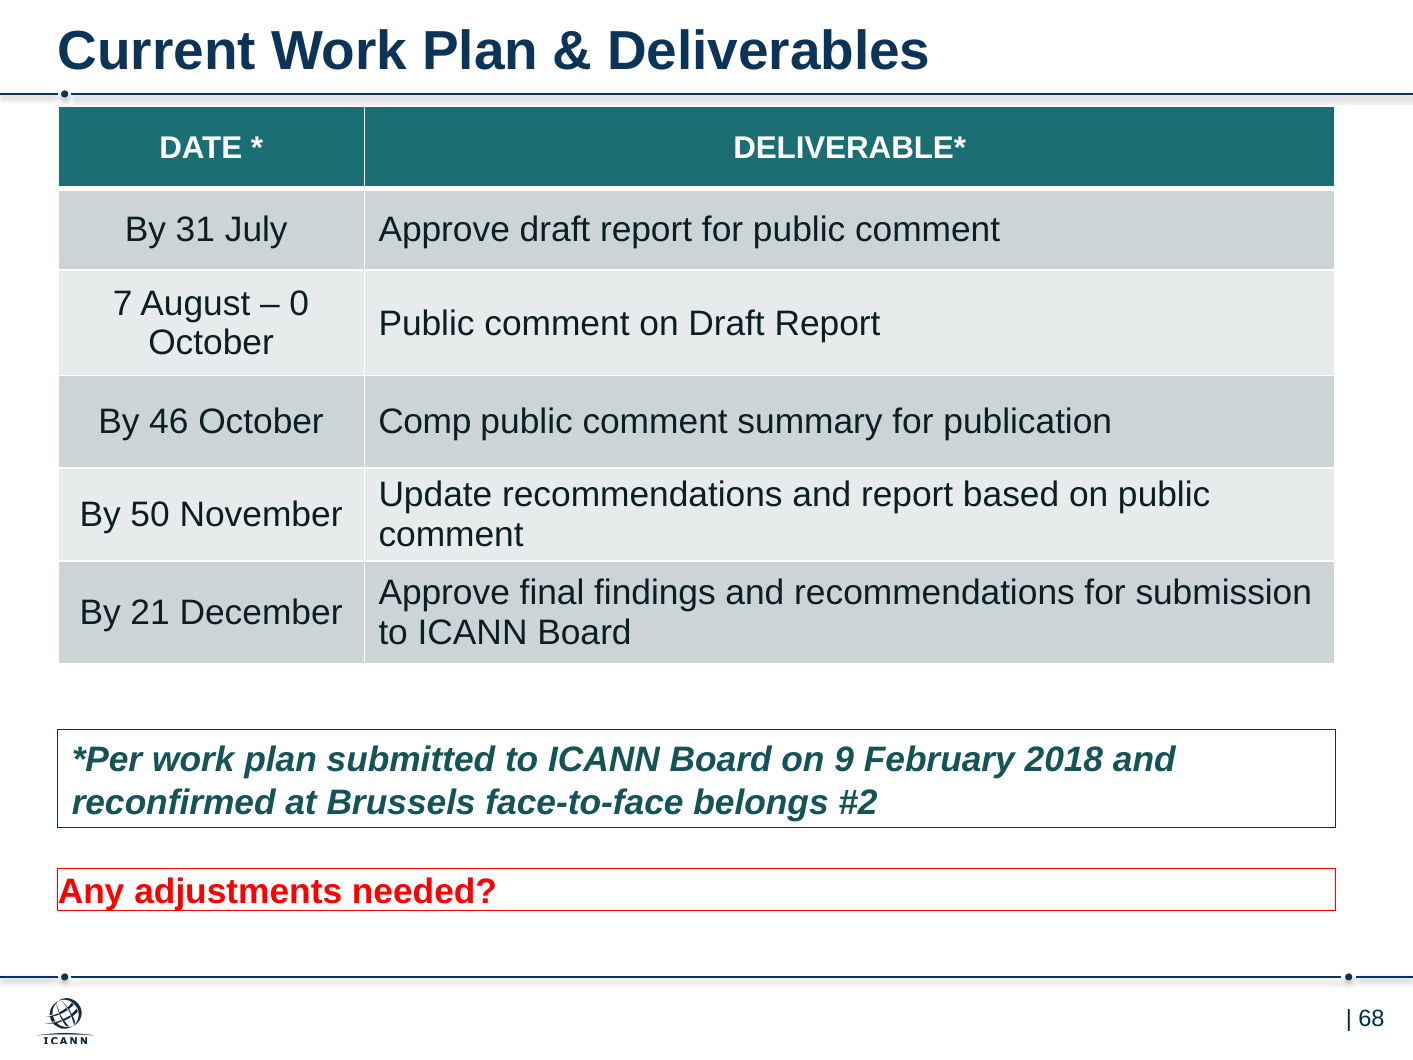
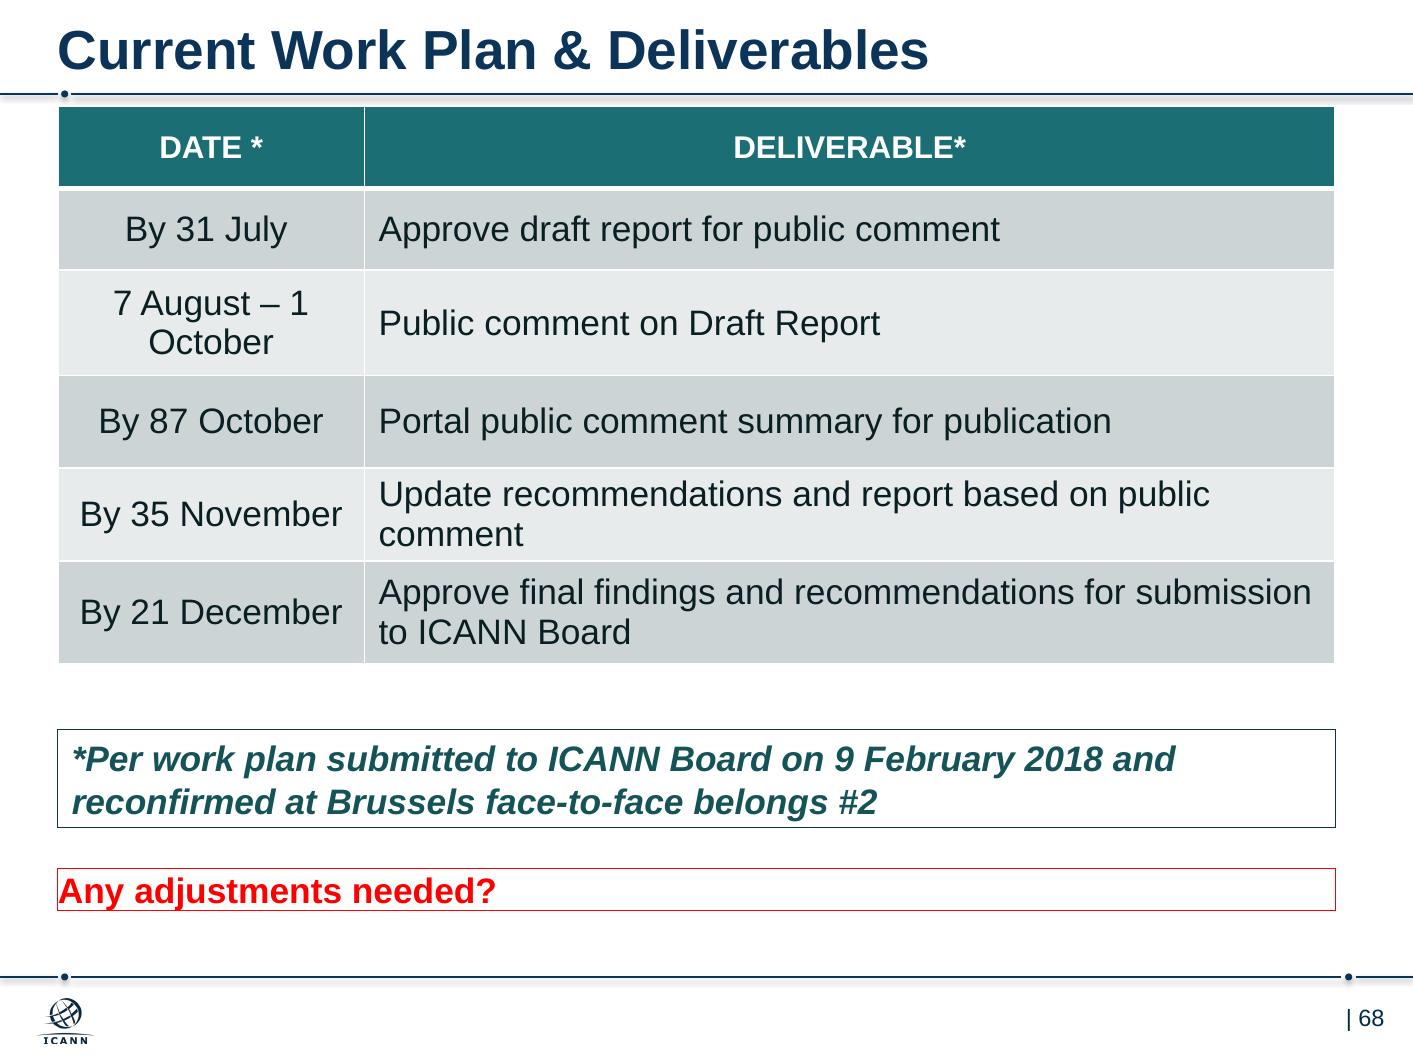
0: 0 -> 1
46: 46 -> 87
Comp: Comp -> Portal
50: 50 -> 35
